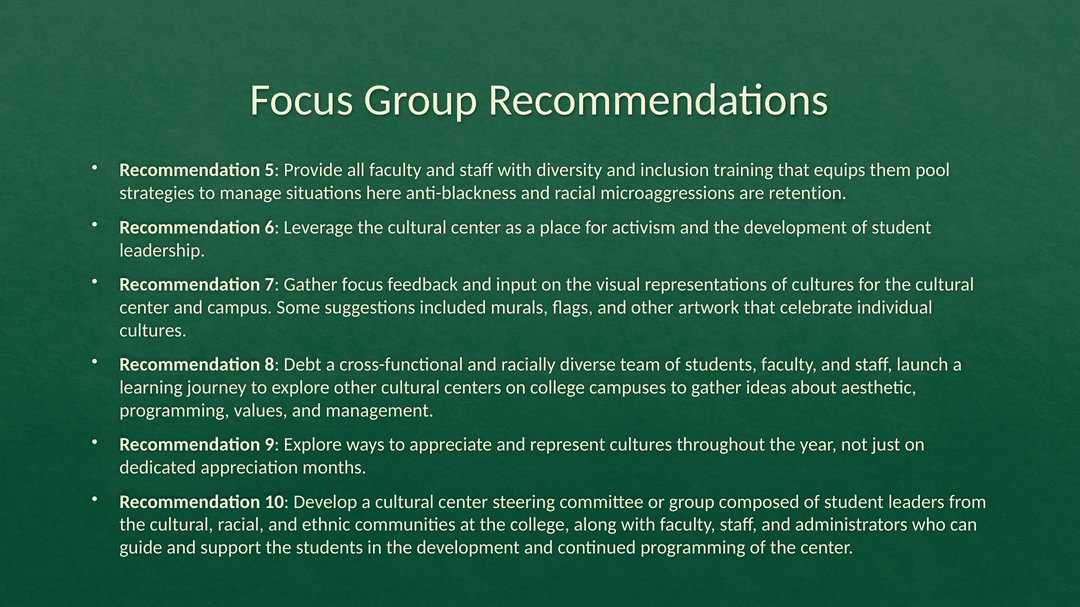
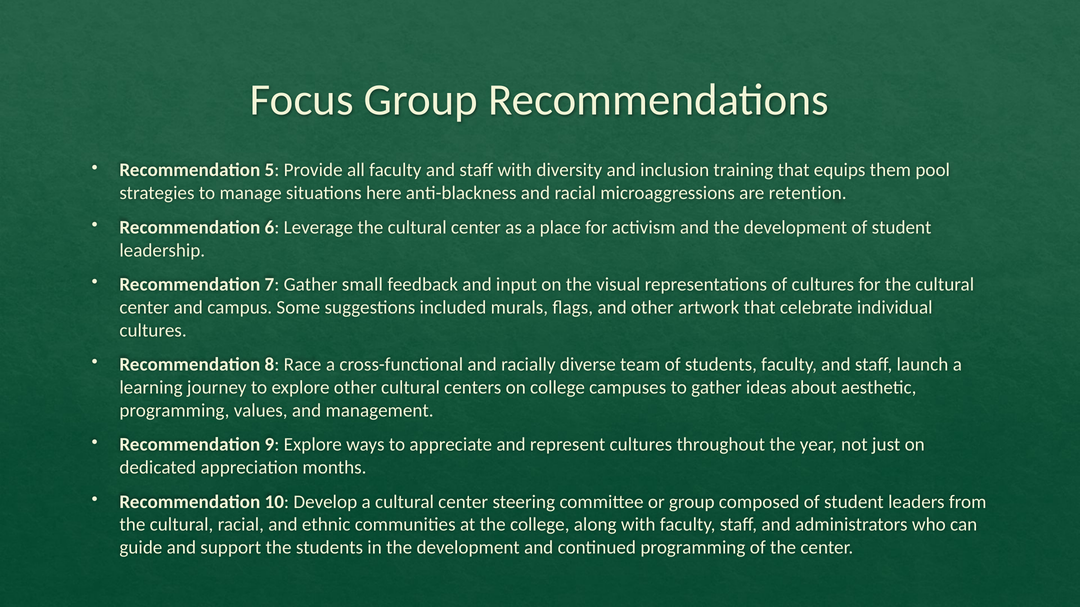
Gather focus: focus -> small
Debt: Debt -> Race
